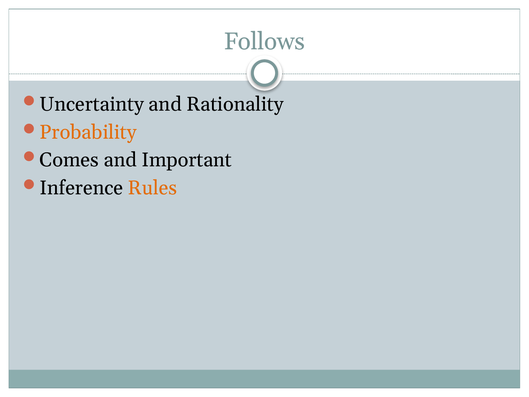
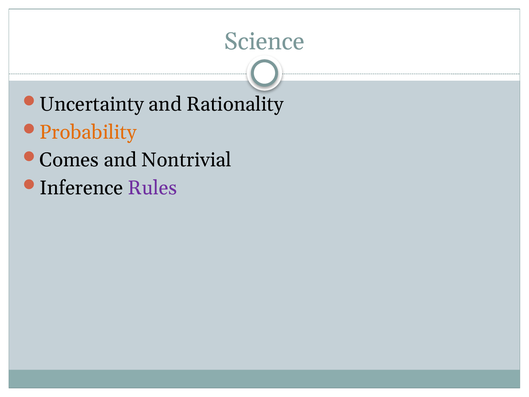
Follows: Follows -> Science
Important: Important -> Nontrivial
Rules colour: orange -> purple
